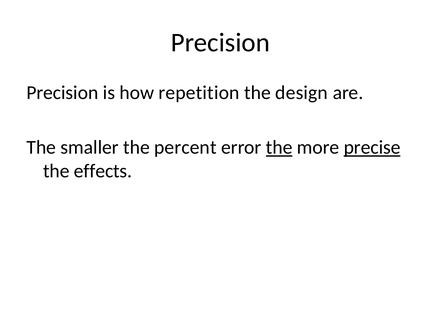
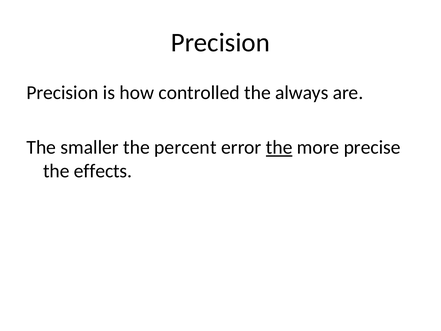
repetition: repetition -> controlled
design: design -> always
precise underline: present -> none
